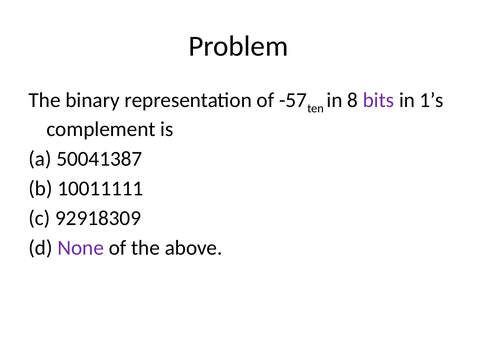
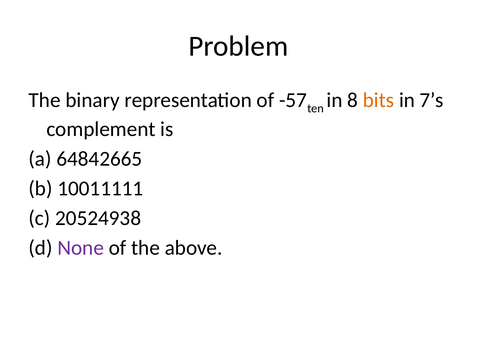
bits colour: purple -> orange
1’s: 1’s -> 7’s
50041387: 50041387 -> 64842665
92918309: 92918309 -> 20524938
